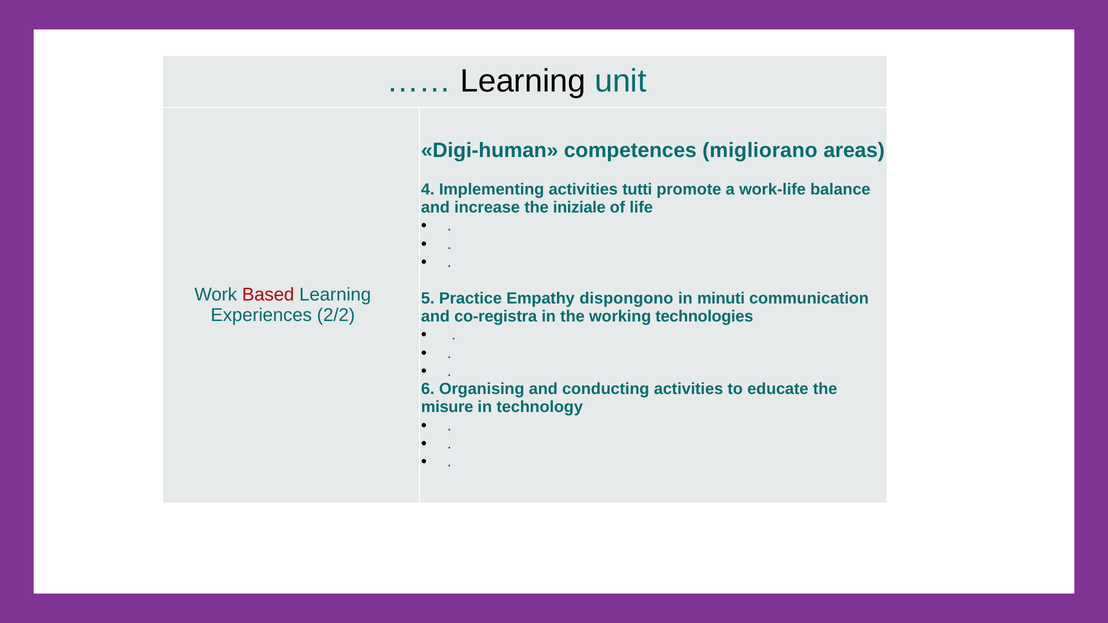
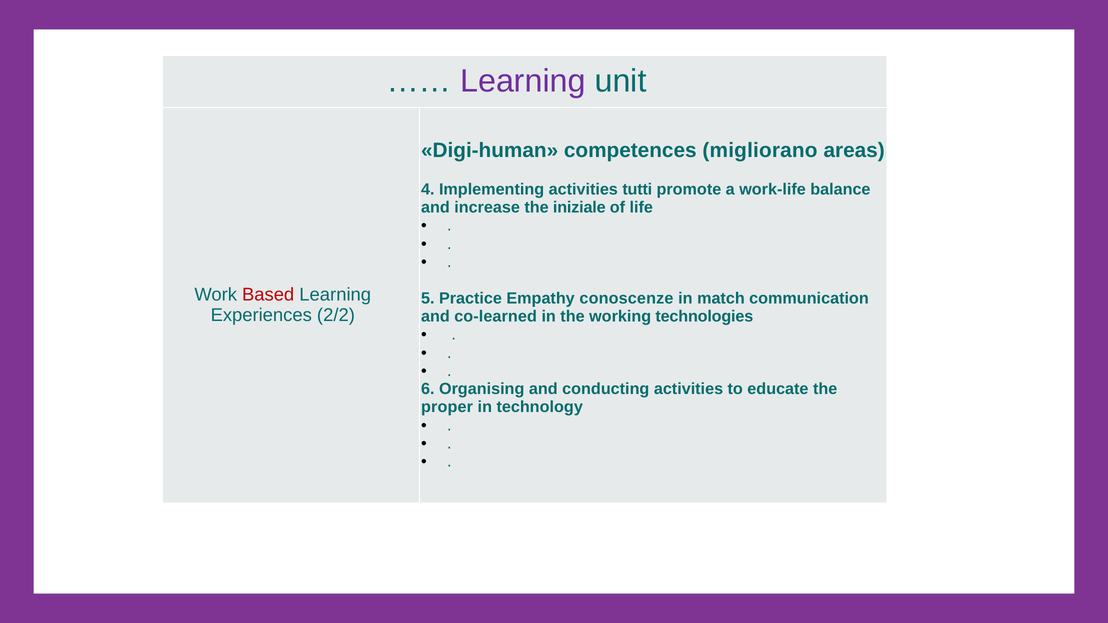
Learning at (523, 81) colour: black -> purple
dispongono: dispongono -> conoscenze
minuti: minuti -> match
co-registra: co-registra -> co-learned
misure: misure -> proper
